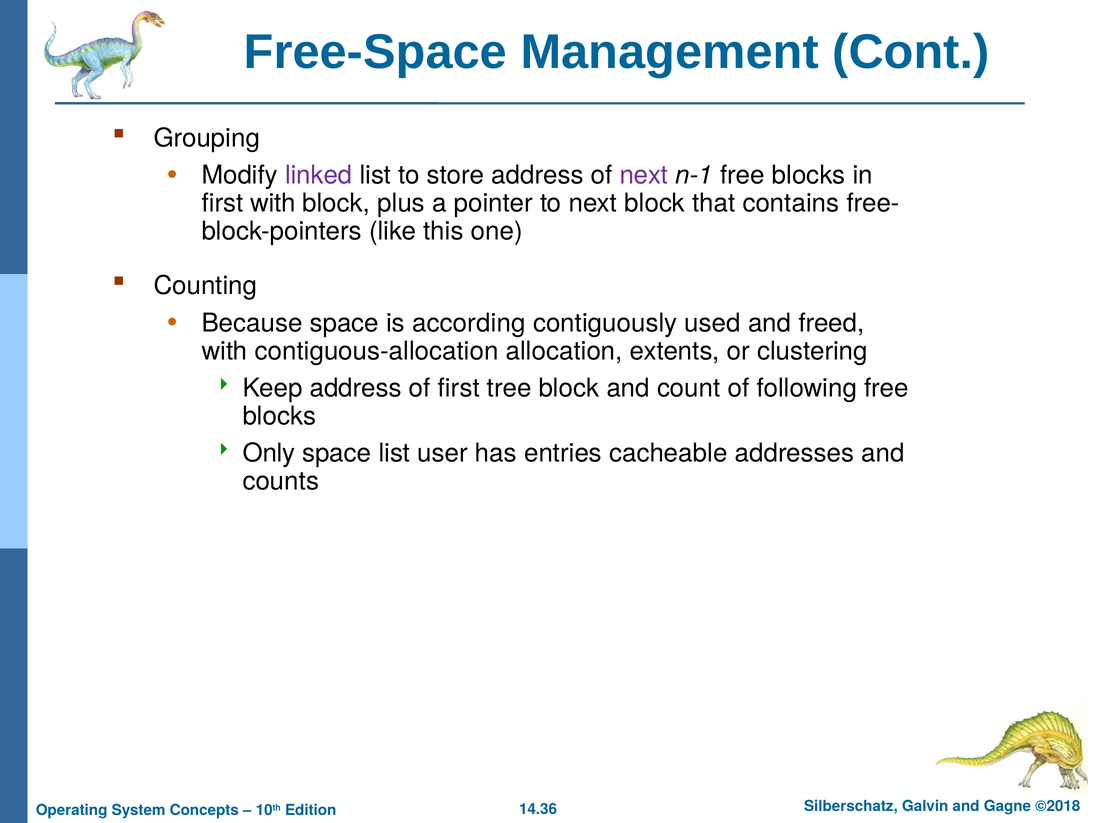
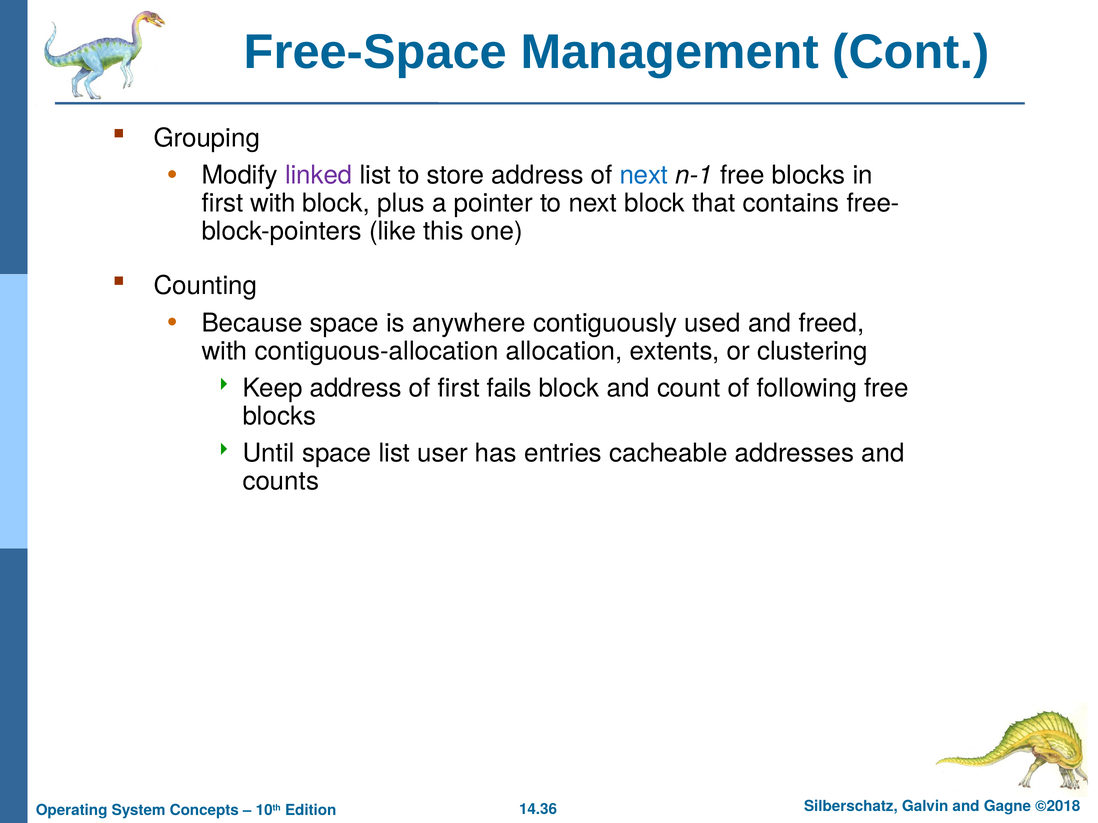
next at (644, 176) colour: purple -> blue
according: according -> anywhere
tree: tree -> fails
Only: Only -> Until
